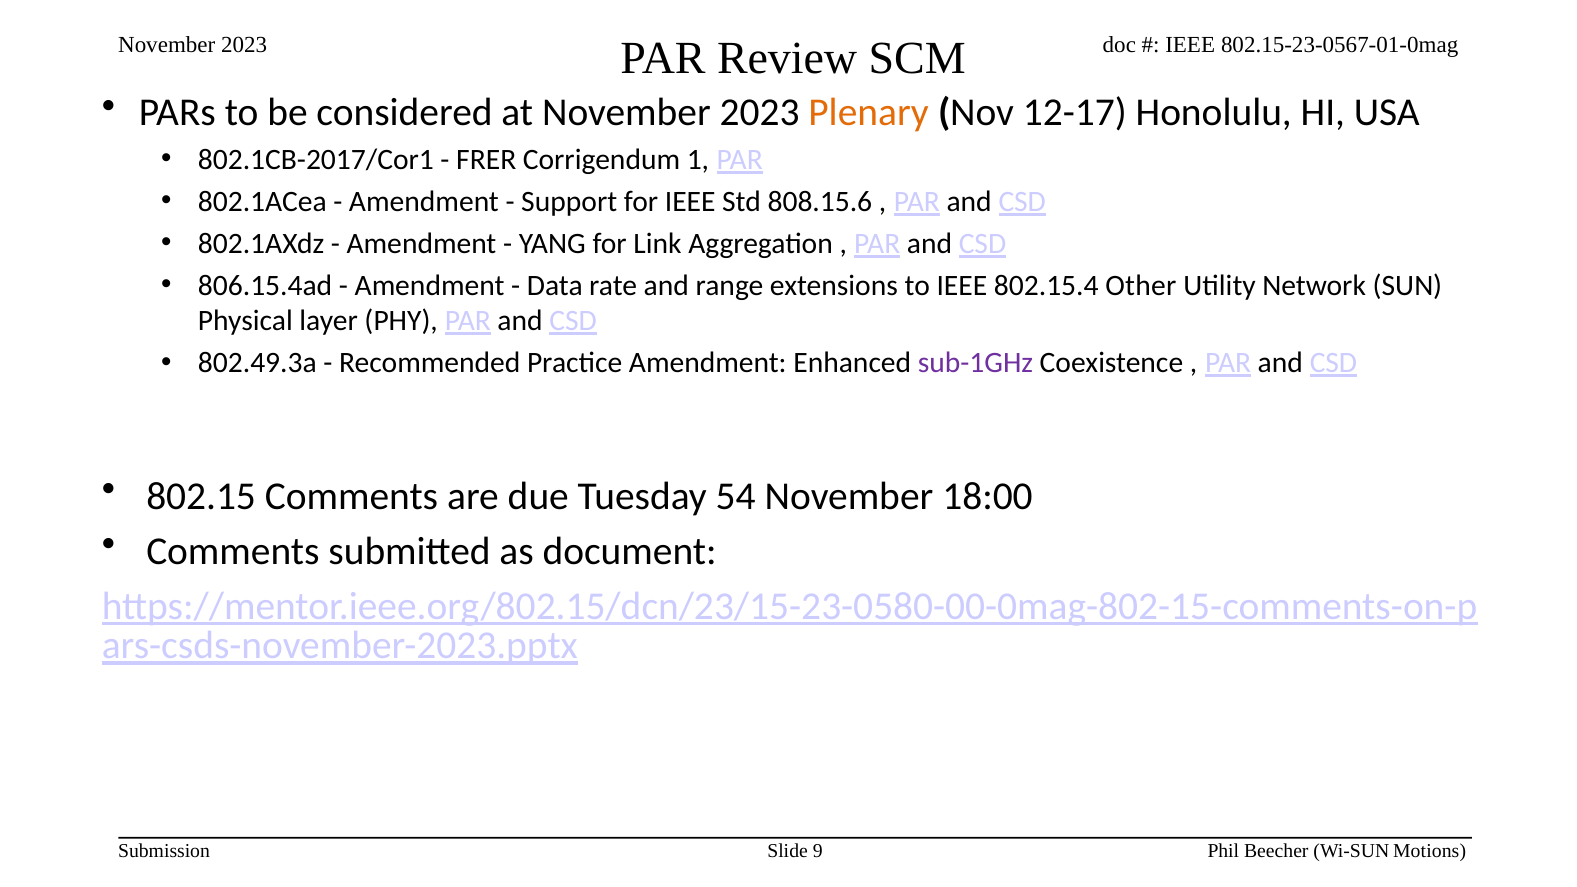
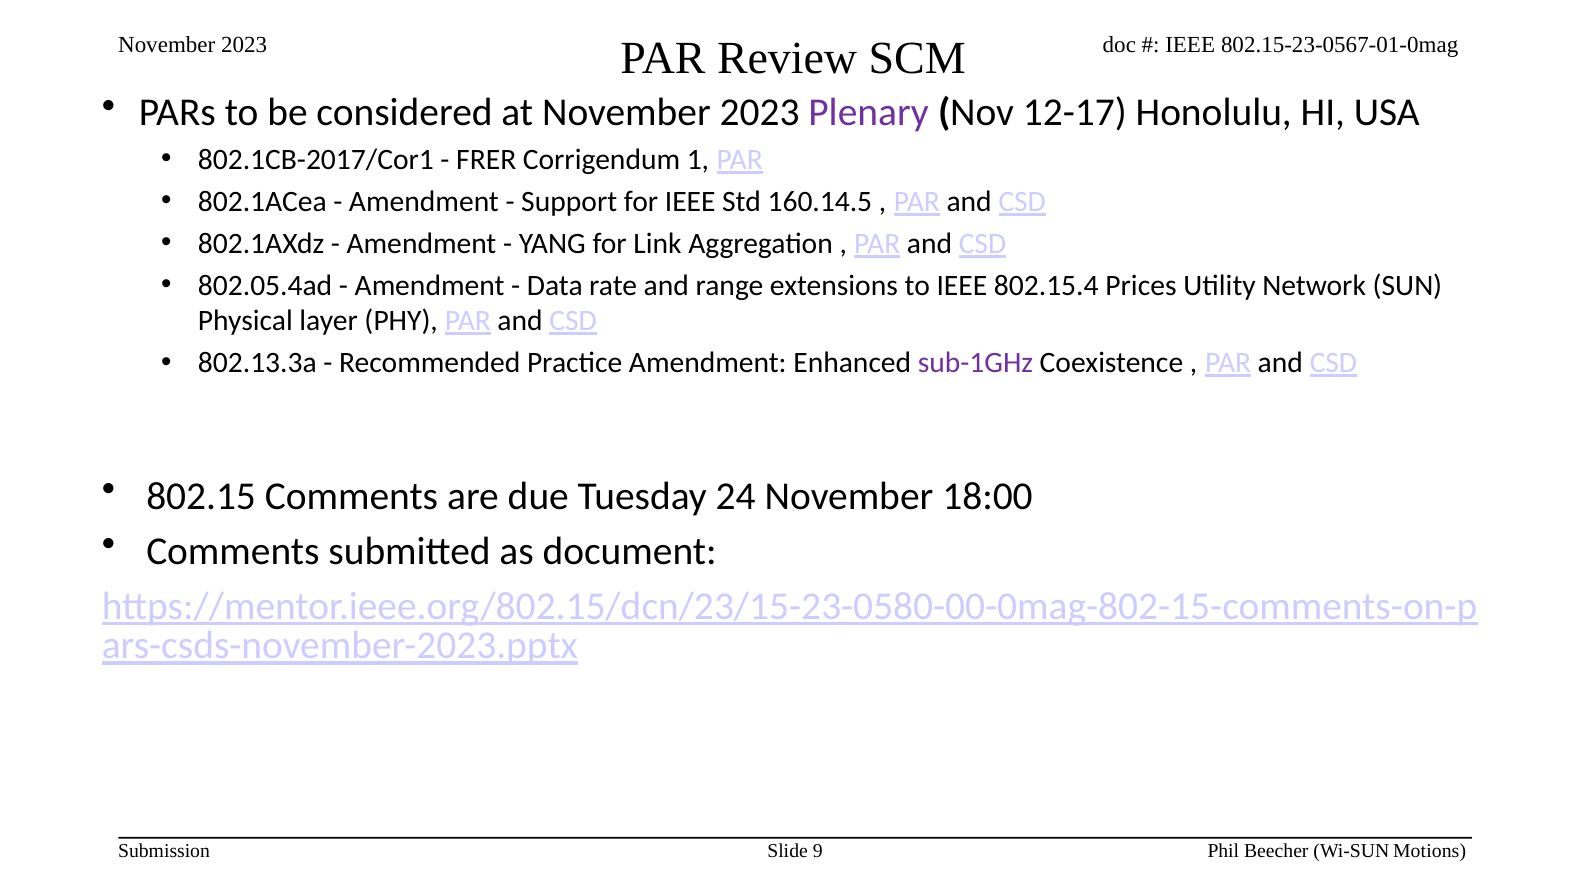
Plenary colour: orange -> purple
808.15.6: 808.15.6 -> 160.14.5
806.15.4ad: 806.15.4ad -> 802.05.4ad
Other: Other -> Prices
802.49.3a: 802.49.3a -> 802.13.3a
54: 54 -> 24
